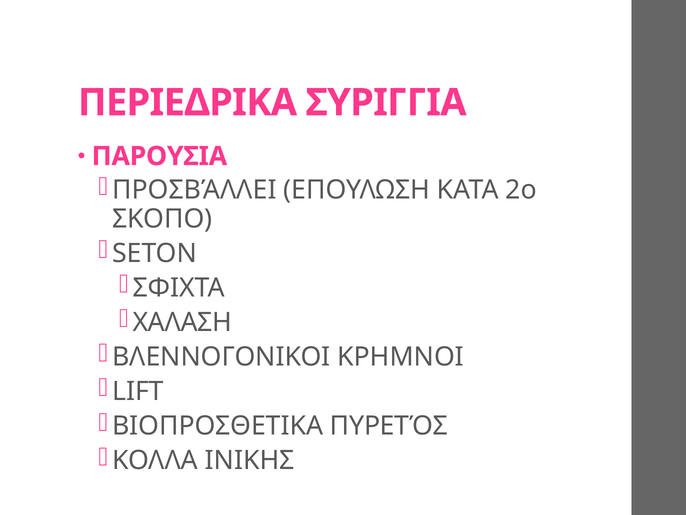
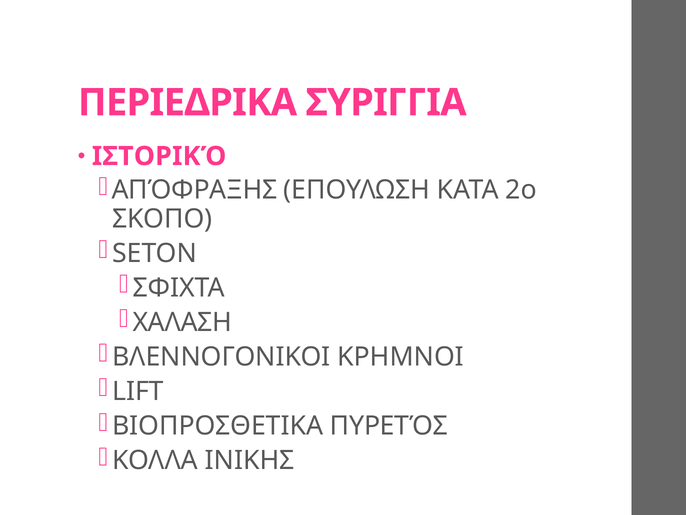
ΠΑΡΟΥΣΙΑ: ΠΑΡΟΥΣΙΑ -> ΙΣΤΟΡΙΚΌ
ΠΡΟΣΒΆΛΛΕΙ: ΠΡΟΣΒΆΛΛΕΙ -> ΑΠΌΦΡΑΞΗΣ
